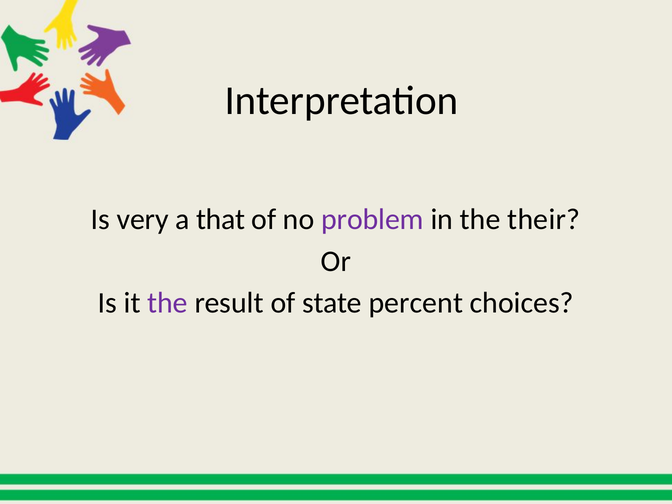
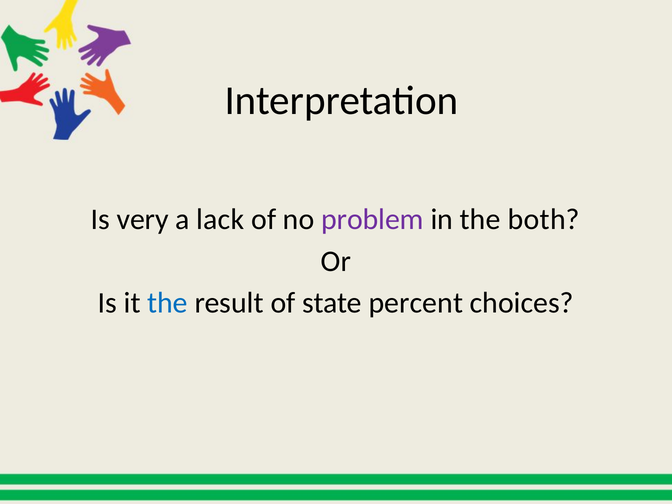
that: that -> lack
their: their -> both
the at (168, 303) colour: purple -> blue
